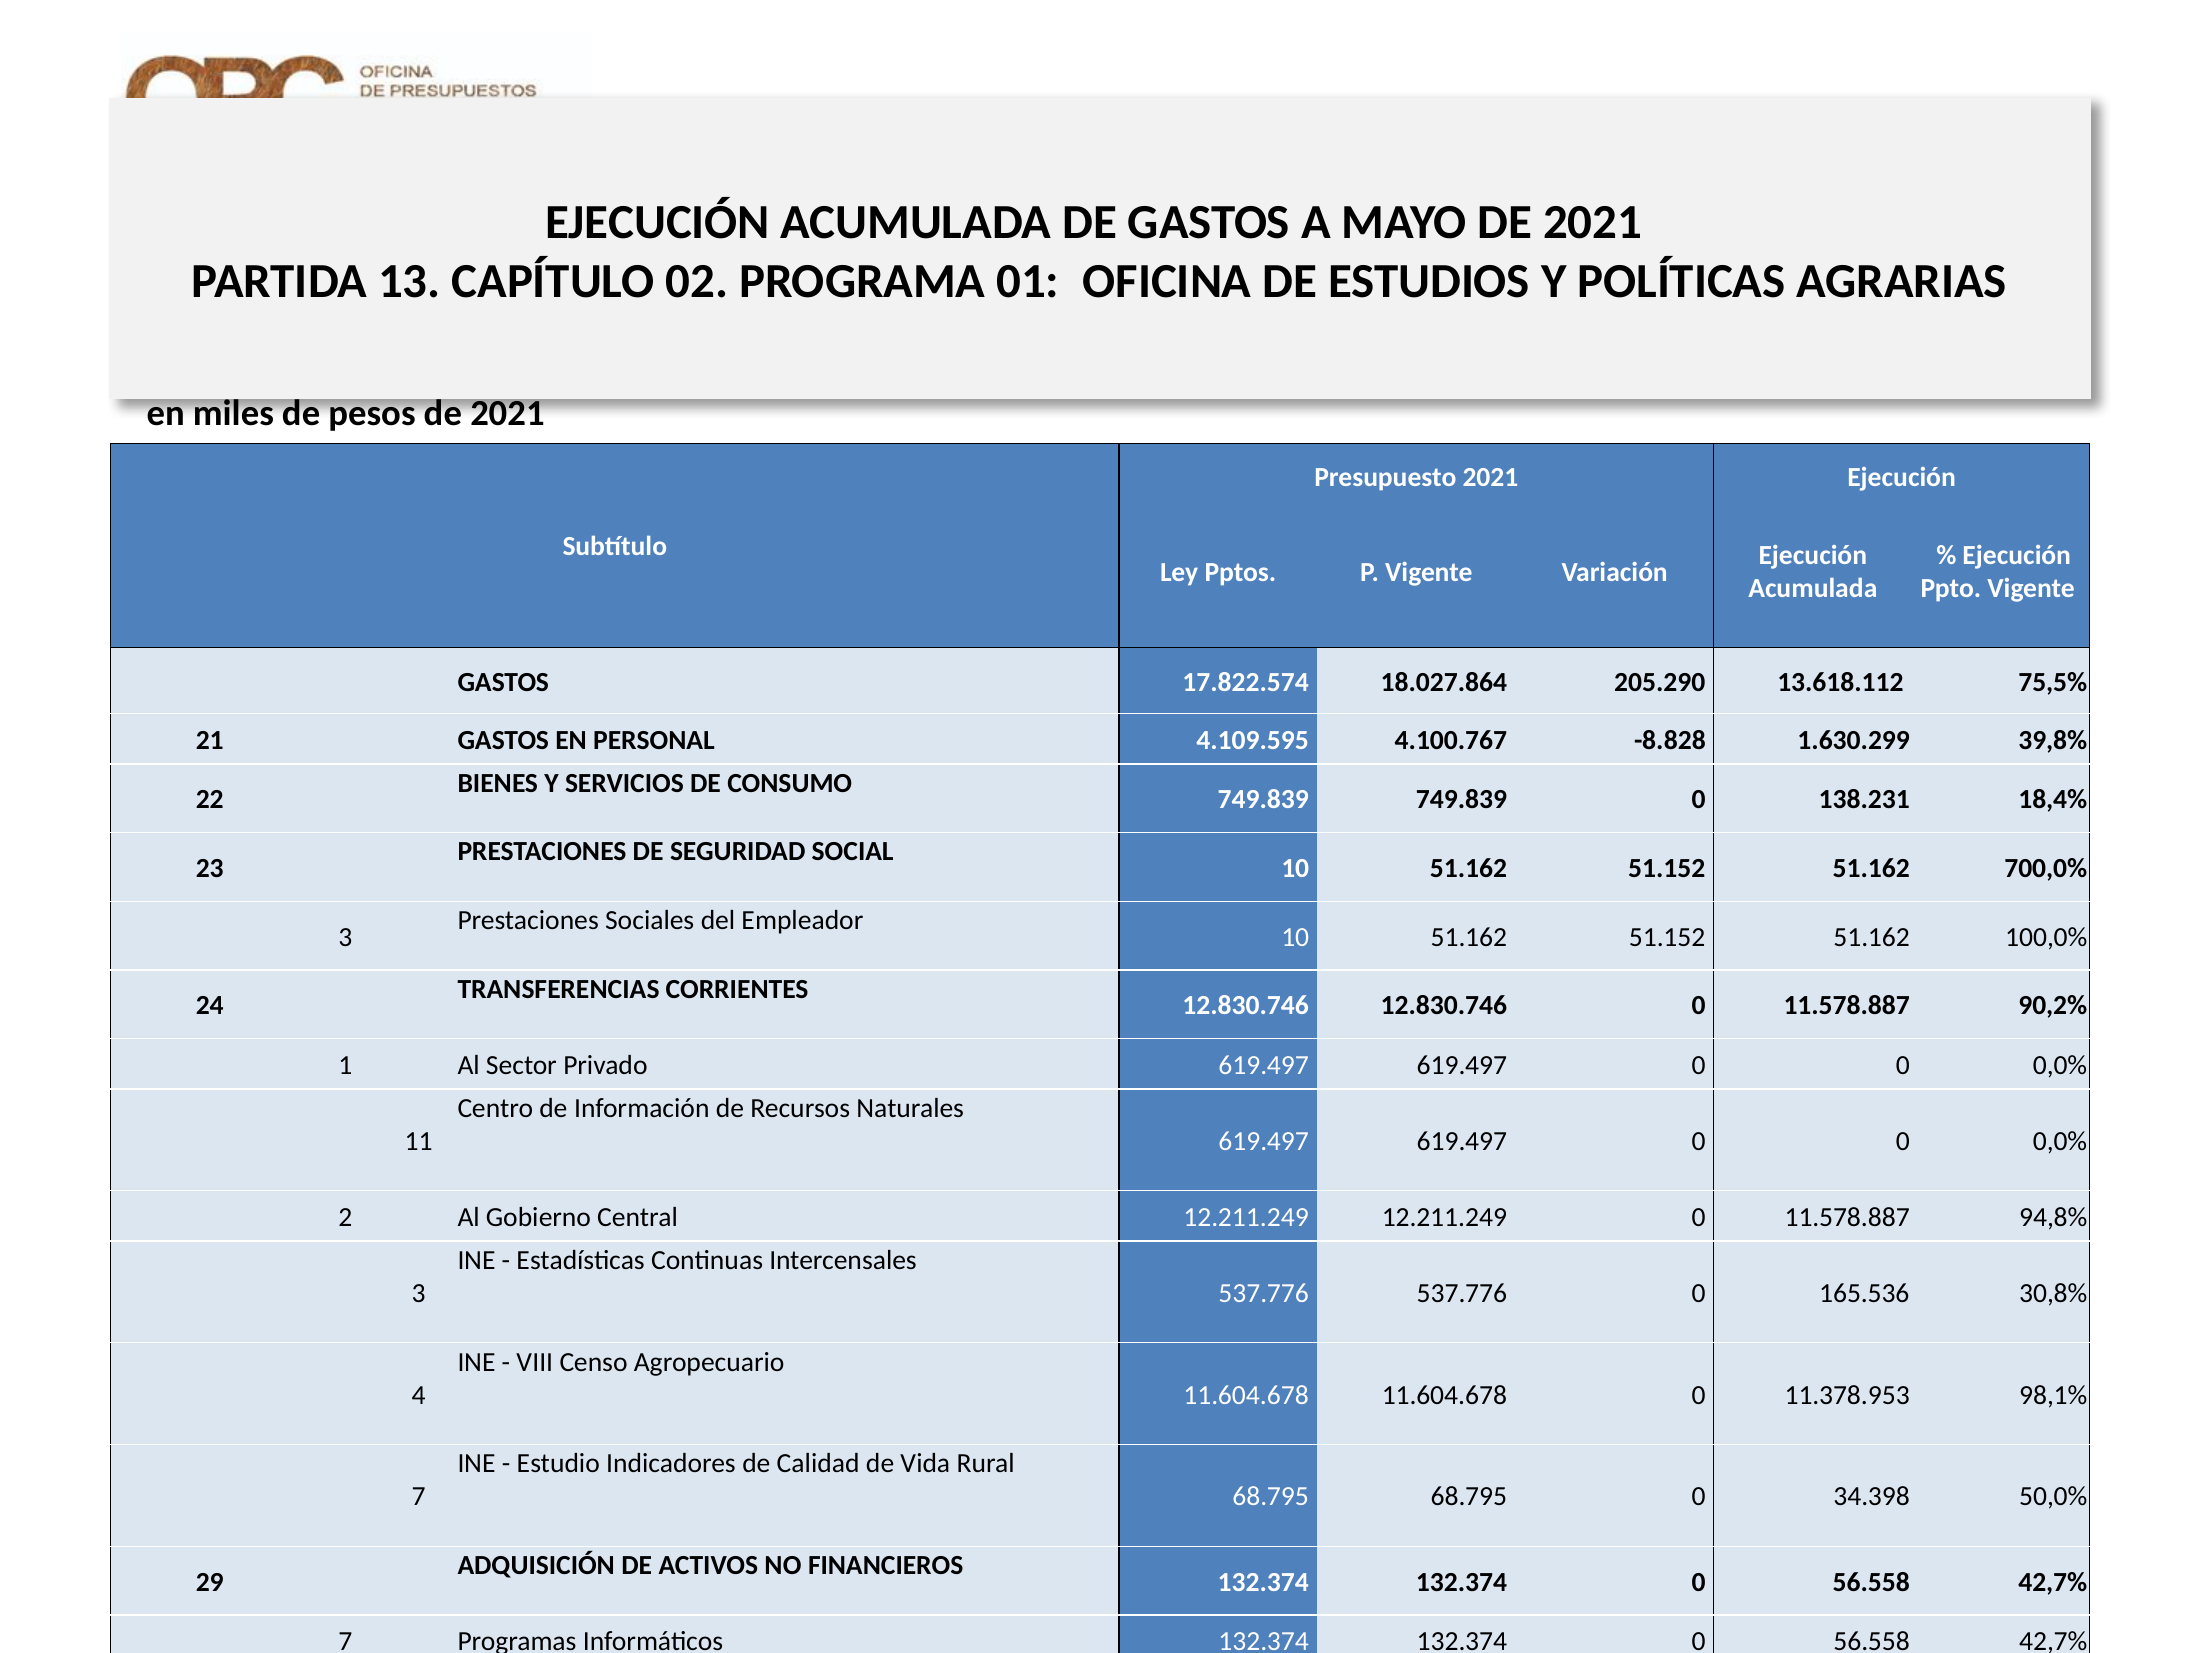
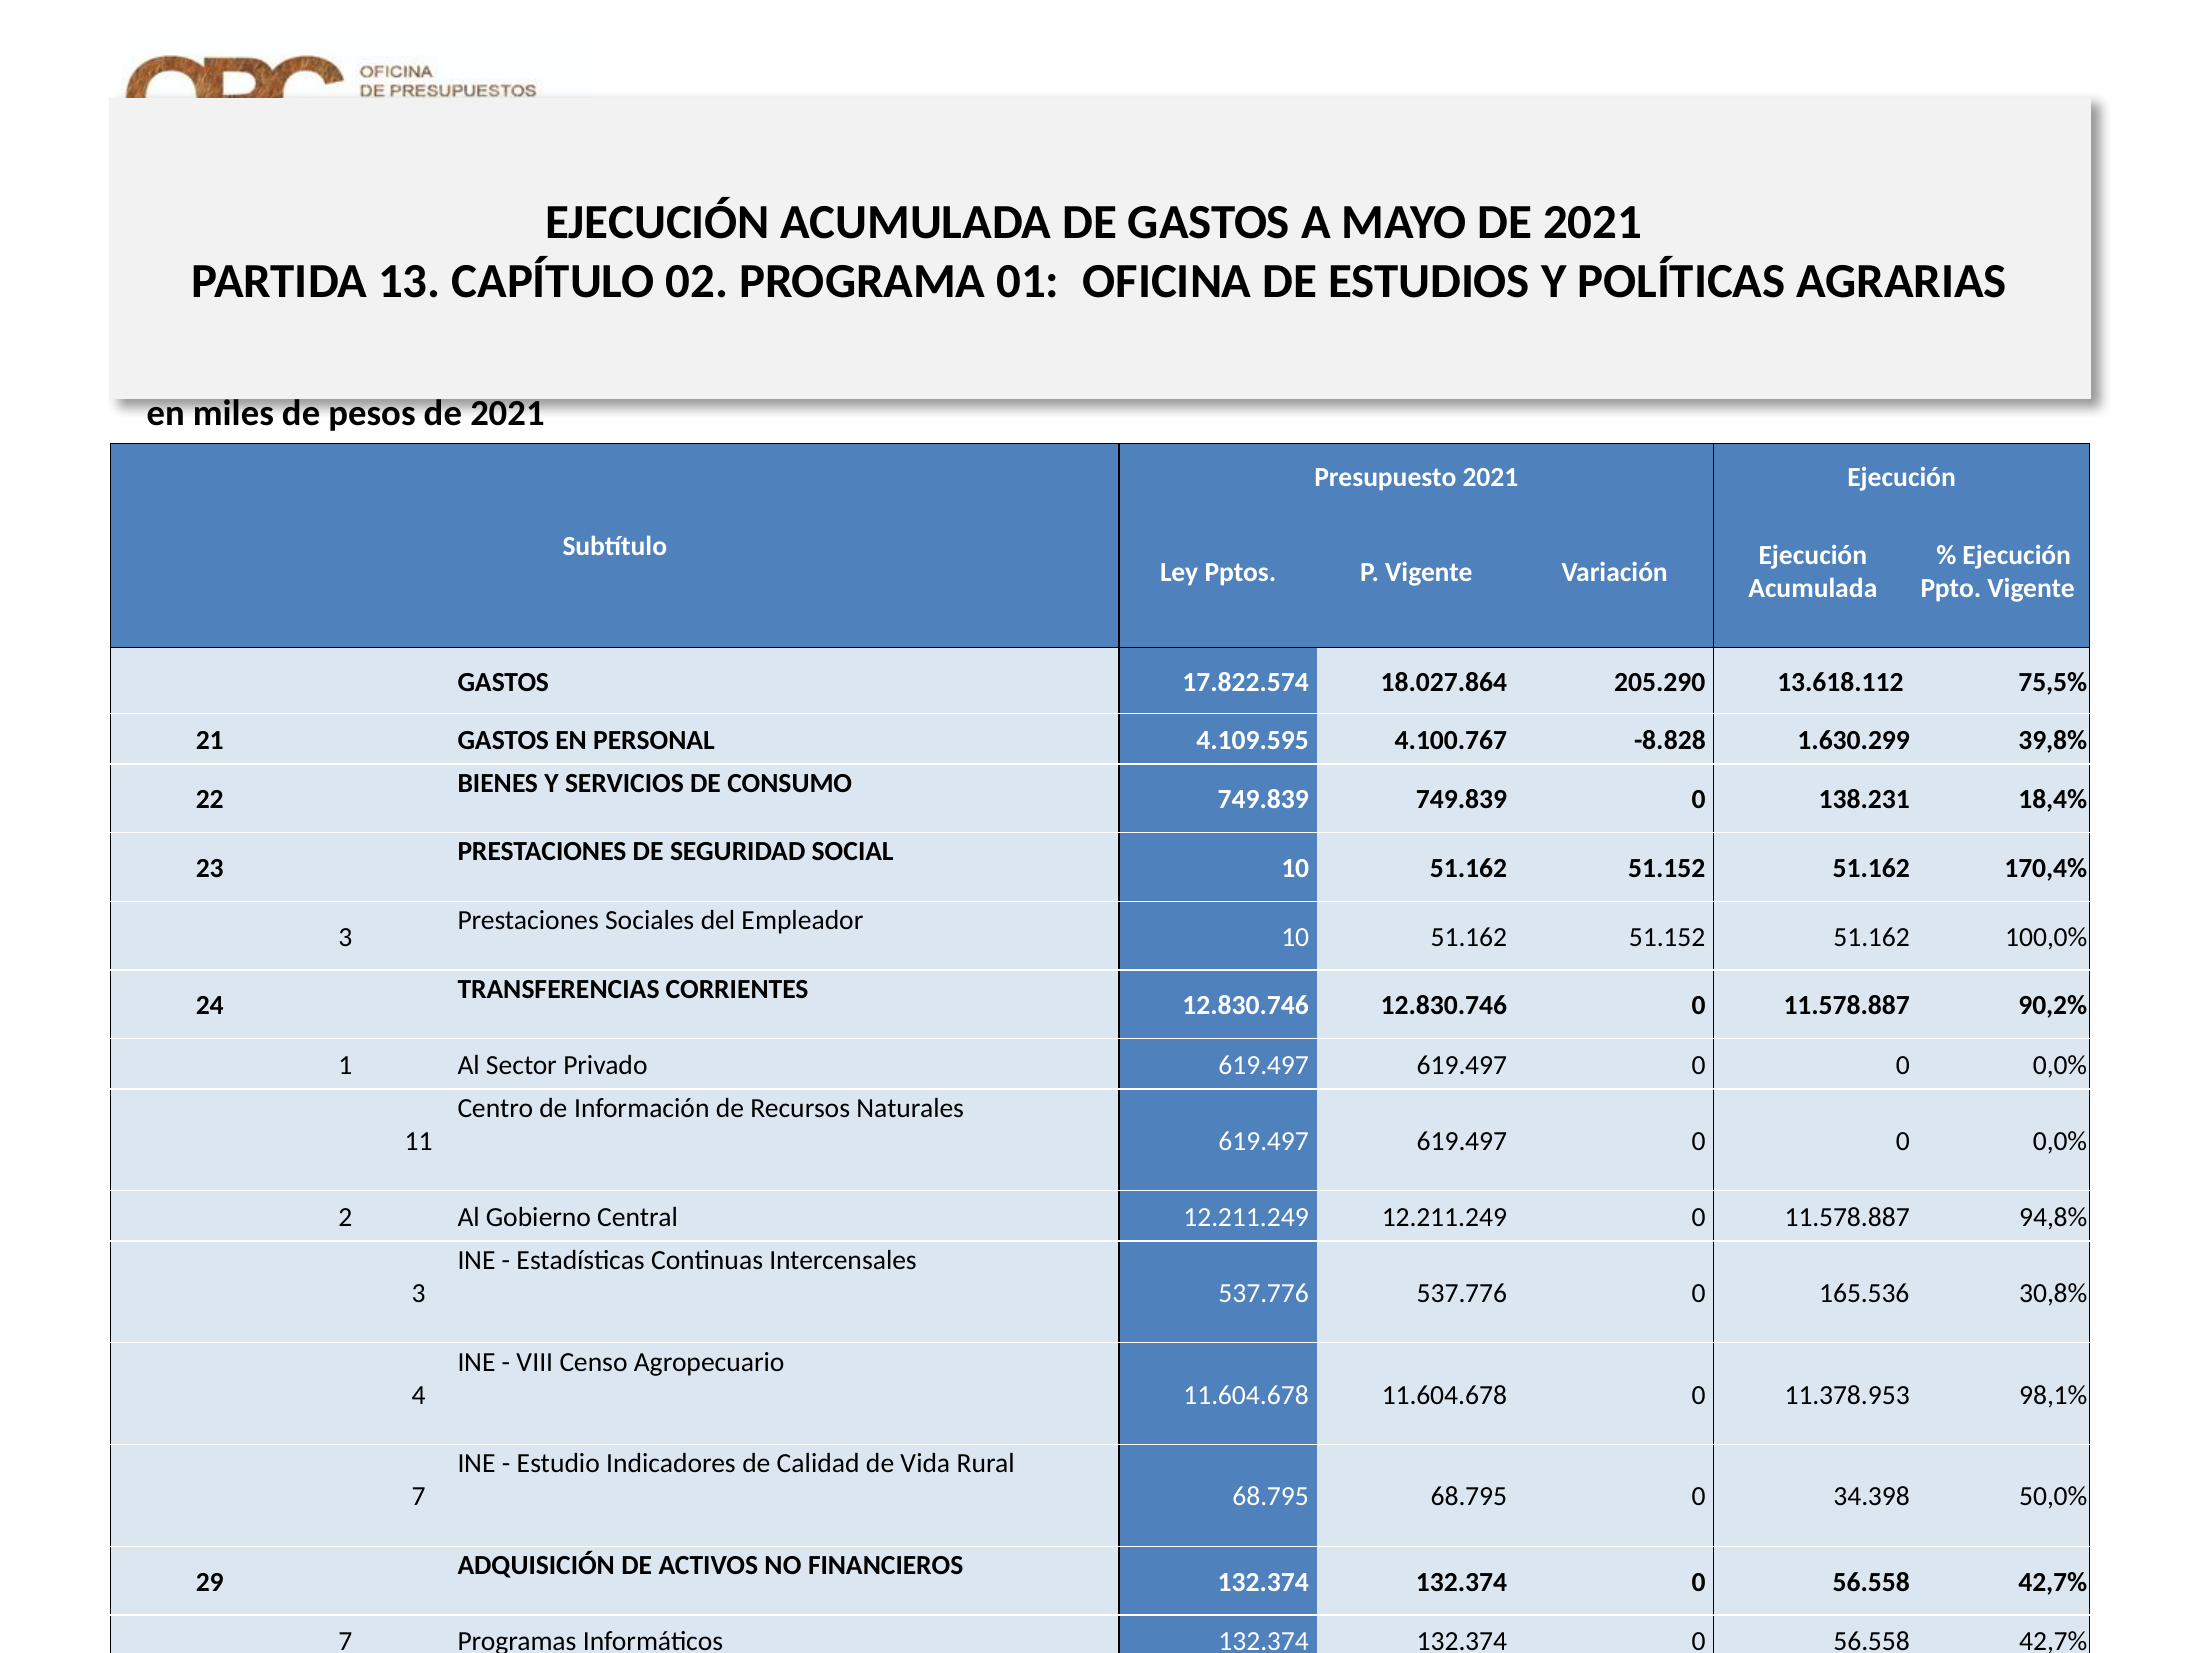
700,0%: 700,0% -> 170,4%
